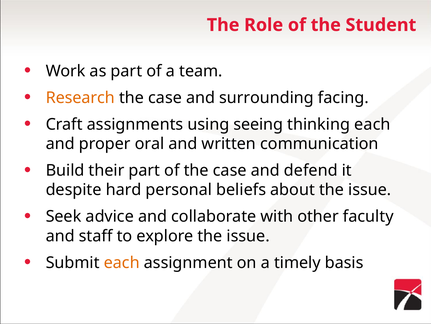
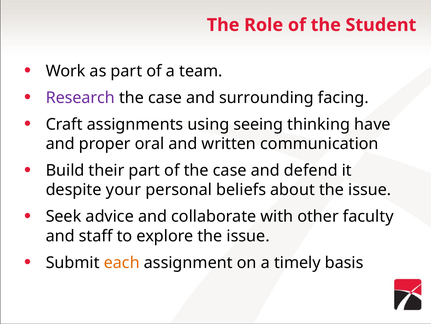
Research colour: orange -> purple
thinking each: each -> have
hard: hard -> your
